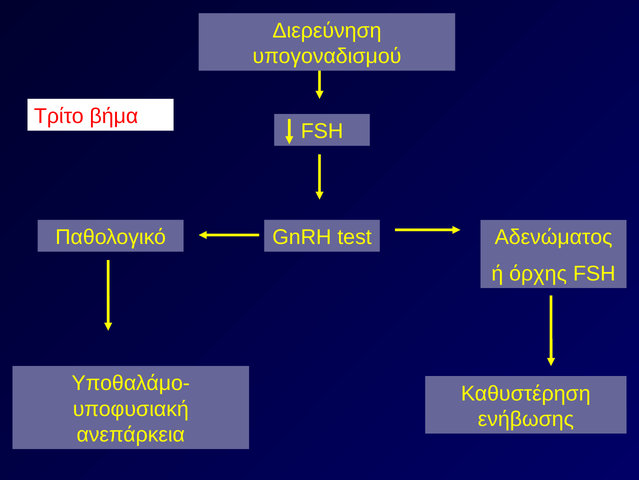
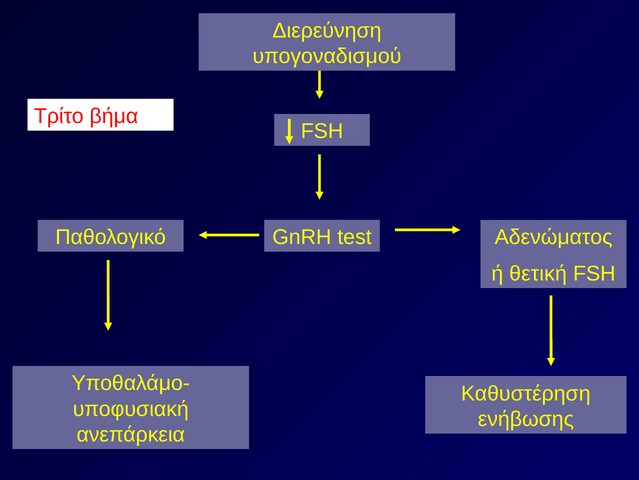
όρχης: όρχης -> θετική
